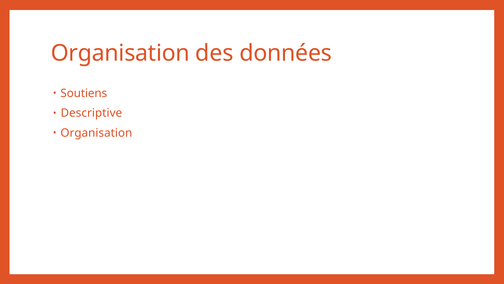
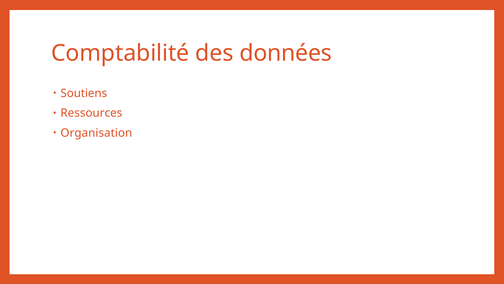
Organisation at (120, 53): Organisation -> Comptabilité
Descriptive: Descriptive -> Ressources
